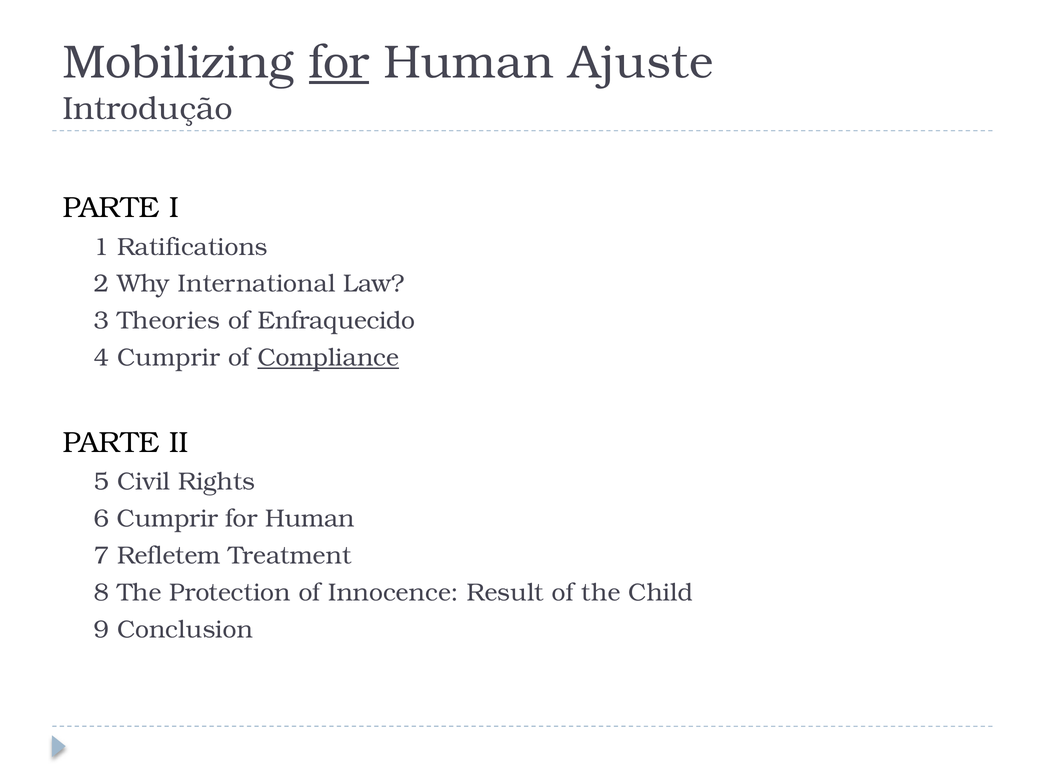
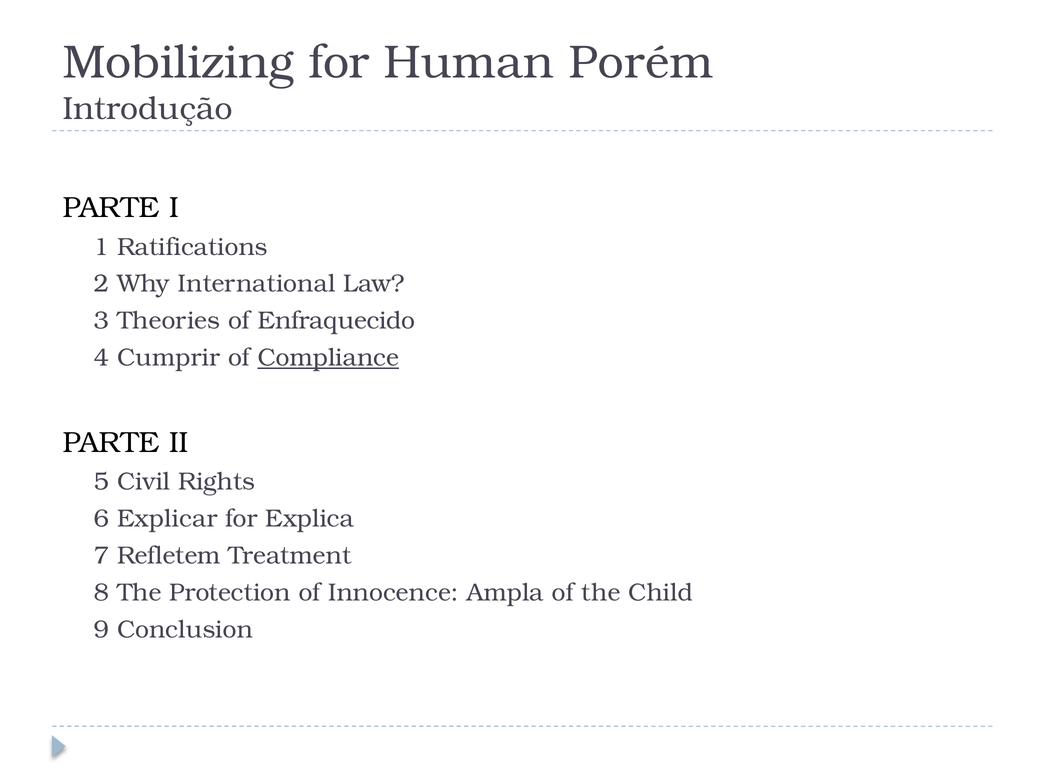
for at (339, 63) underline: present -> none
Ajuste: Ajuste -> Porém
6 Cumprir: Cumprir -> Explicar
Human at (310, 519): Human -> Explica
Result: Result -> Ampla
